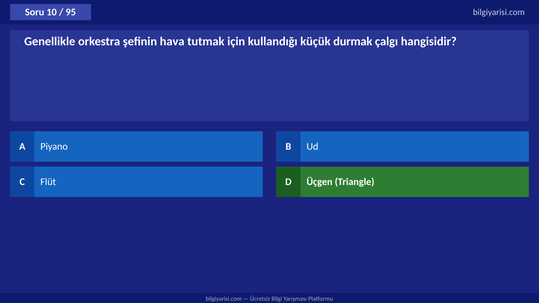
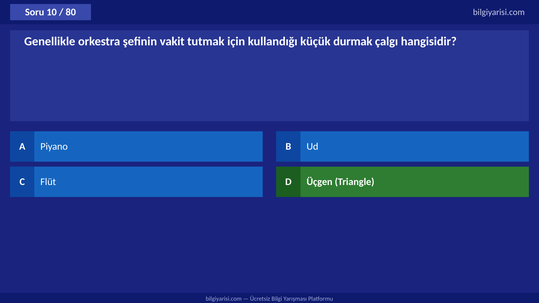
95: 95 -> 80
hava: hava -> vakit
